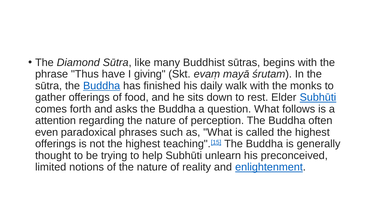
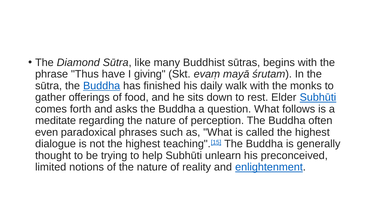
attention: attention -> meditate
offerings at (56, 144): offerings -> dialogue
